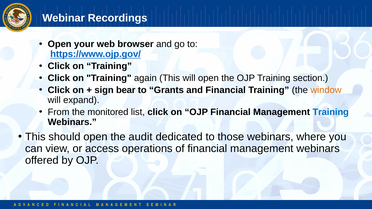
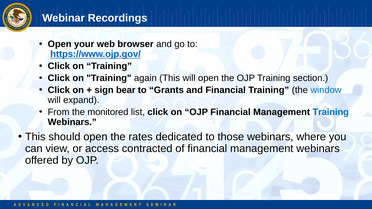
window colour: orange -> blue
audit: audit -> rates
operations: operations -> contracted
